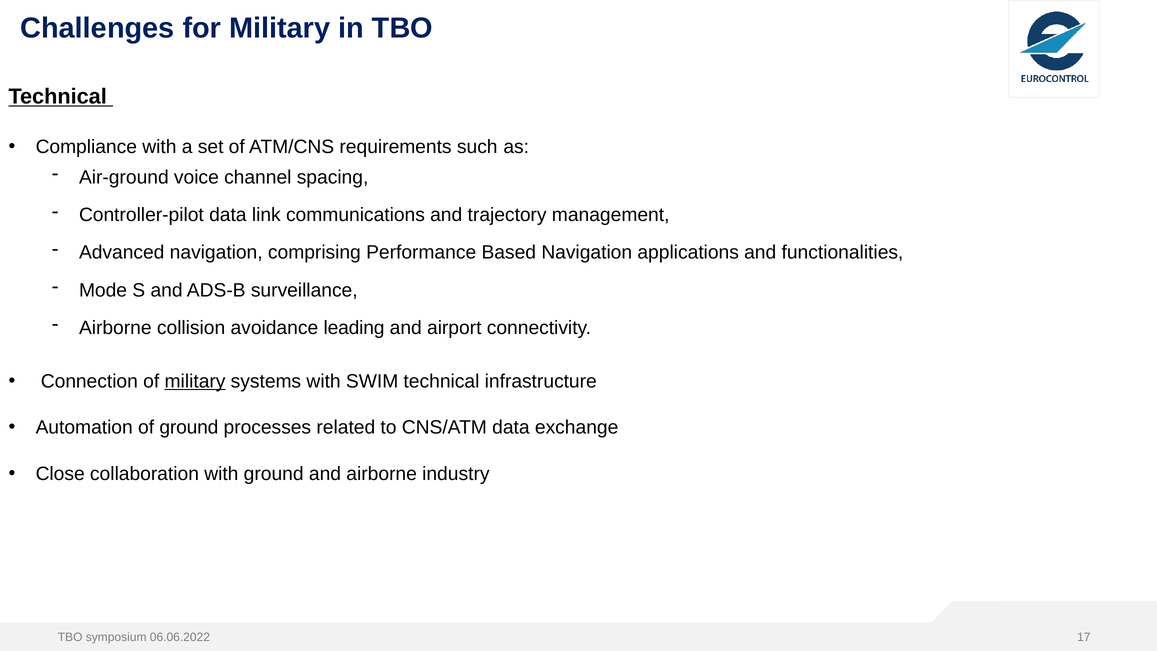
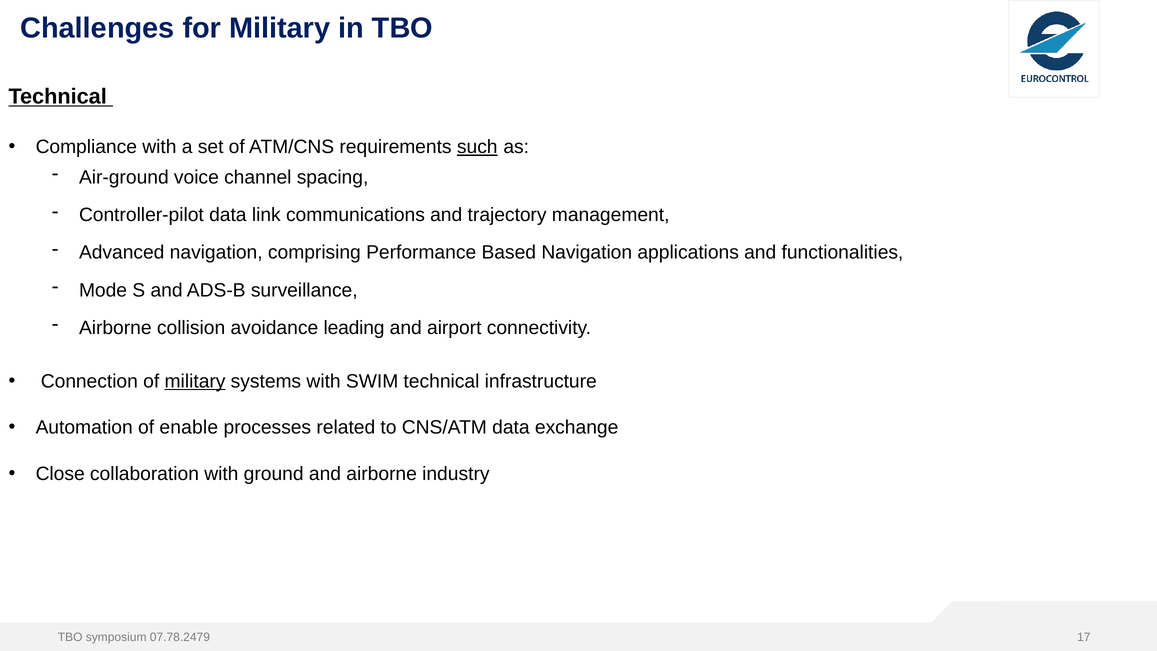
such underline: none -> present
of ground: ground -> enable
06.06.2022: 06.06.2022 -> 07.78.2479
